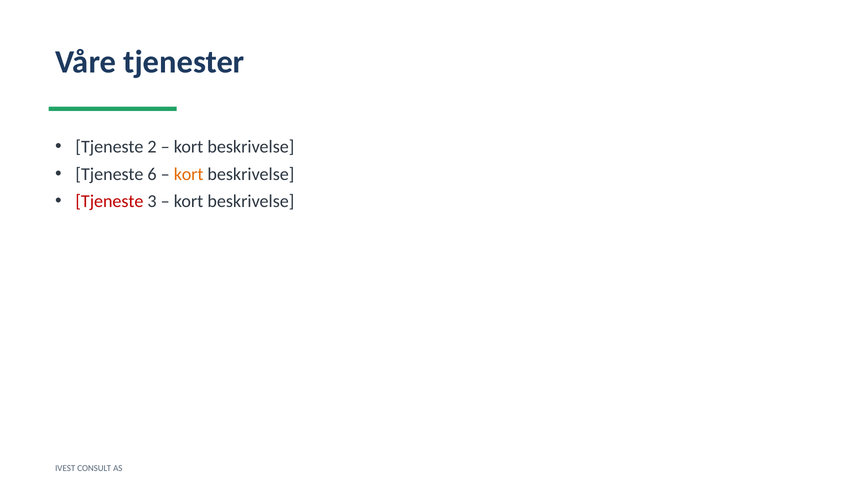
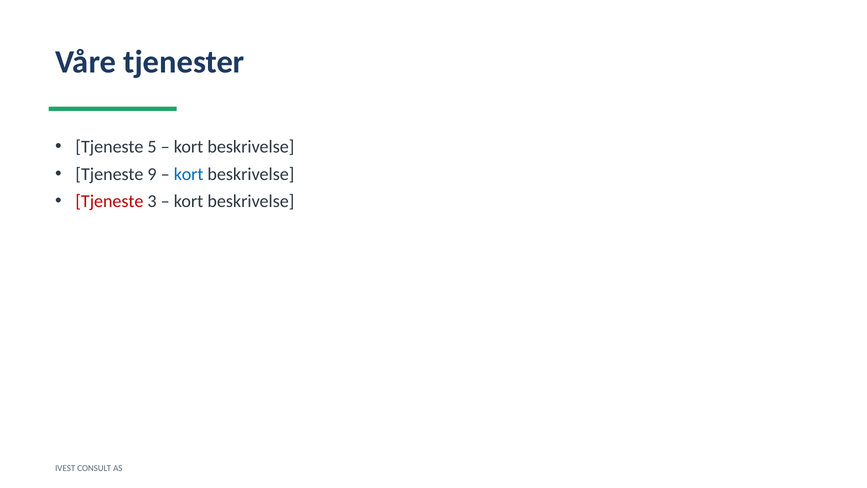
2: 2 -> 5
6: 6 -> 9
kort at (189, 174) colour: orange -> blue
